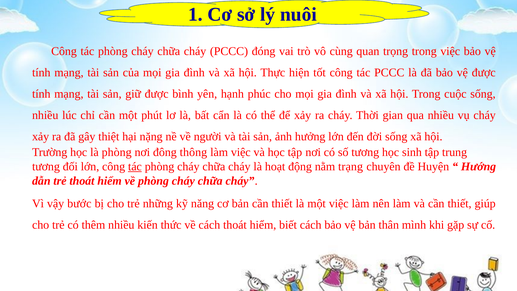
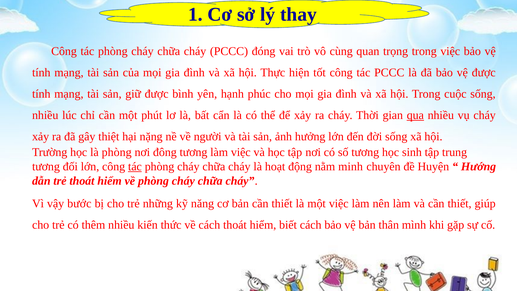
nuôi: nuôi -> thay
qua underline: none -> present
đông thông: thông -> tương
trạng: trạng -> minh
